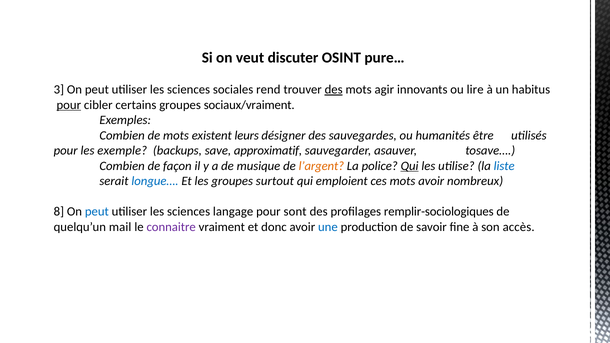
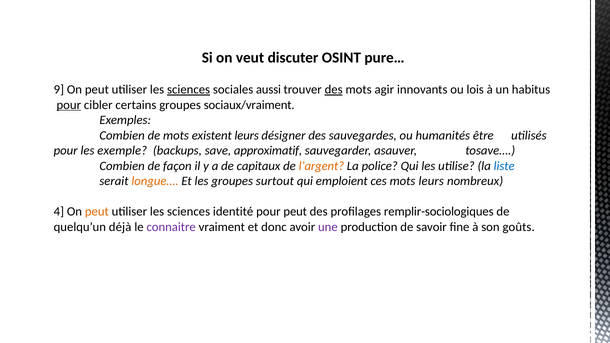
3: 3 -> 9
sciences at (189, 90) underline: none -> present
rend: rend -> aussi
lire: lire -> lois
musique: musique -> capitaux
Qui at (410, 166) underline: present -> none
longue… colour: blue -> orange
mots avoir: avoir -> leurs
8: 8 -> 4
peut at (97, 212) colour: blue -> orange
langage: langage -> identité
pour sont: sont -> peut
mail: mail -> déjà
une colour: blue -> purple
accès: accès -> goûts
